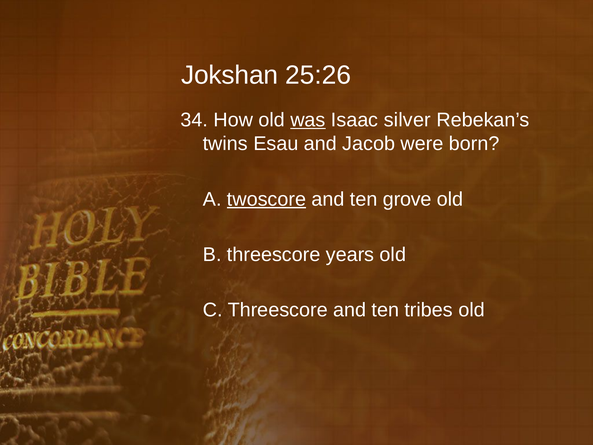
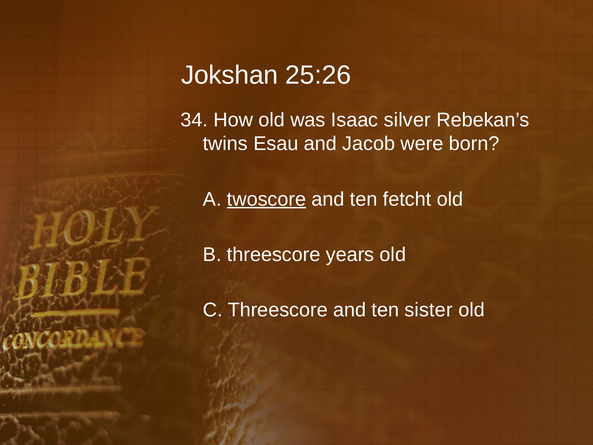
was underline: present -> none
grove: grove -> fetcht
tribes: tribes -> sister
